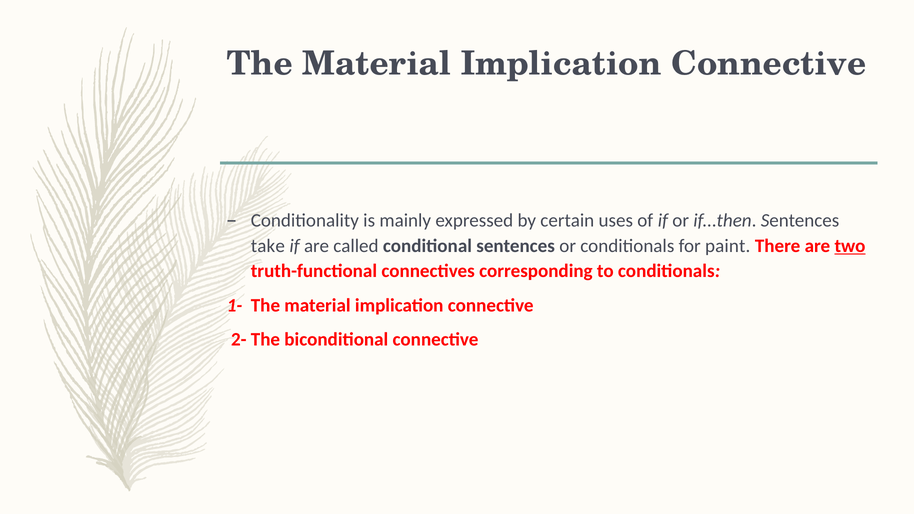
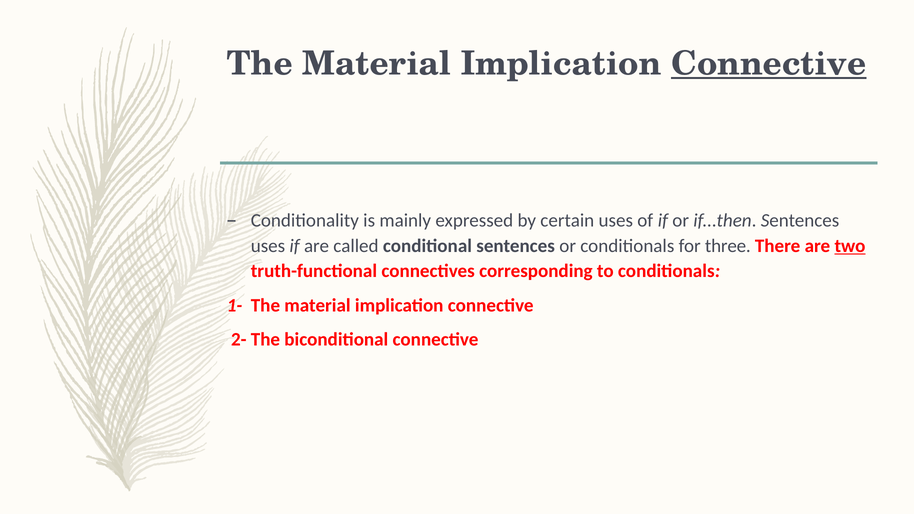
Connective at (769, 64) underline: none -> present
take at (268, 246): take -> uses
paint: paint -> three
